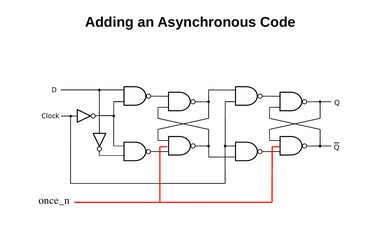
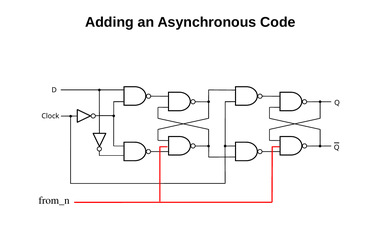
once_n: once_n -> from_n
